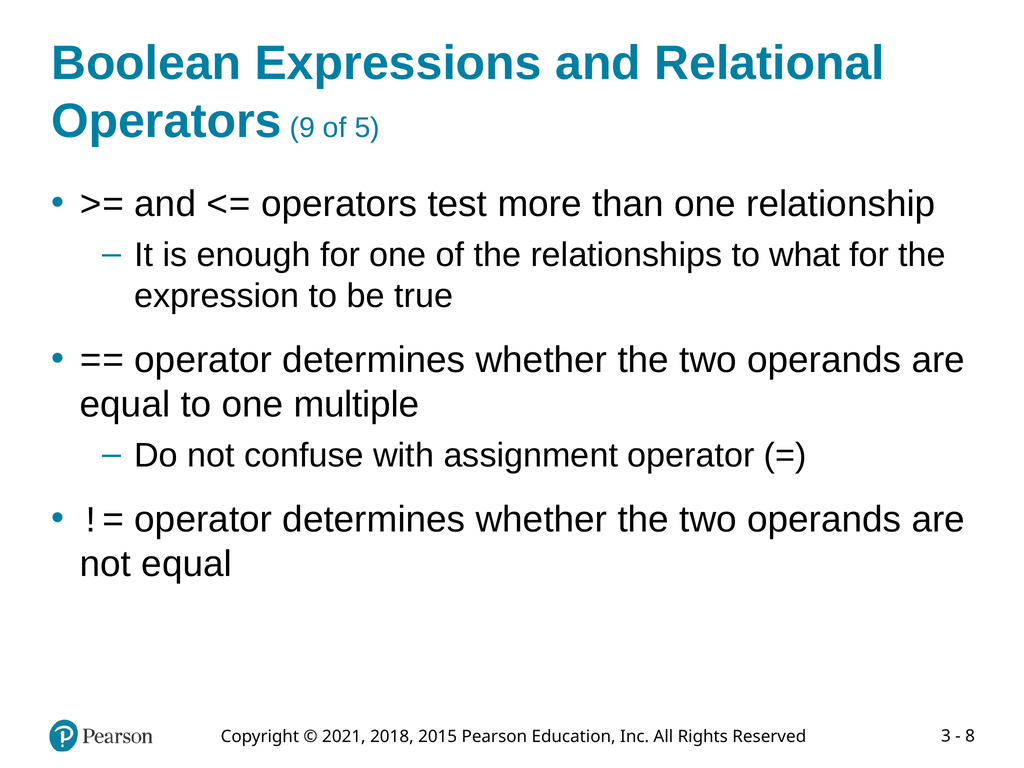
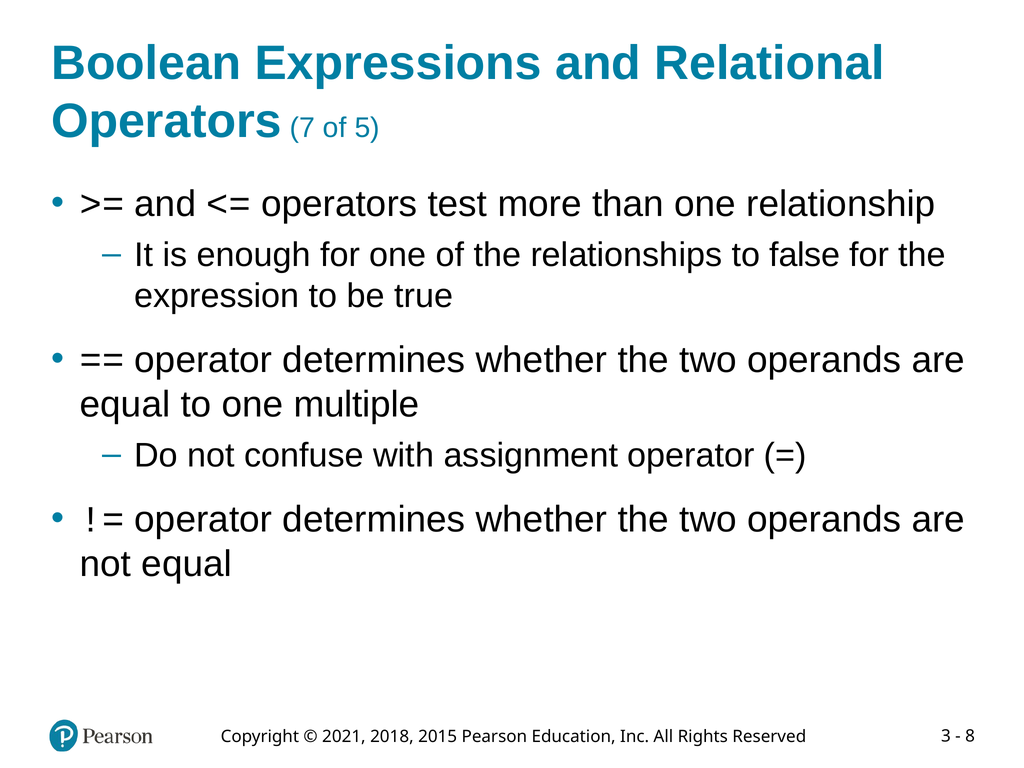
9: 9 -> 7
what: what -> false
